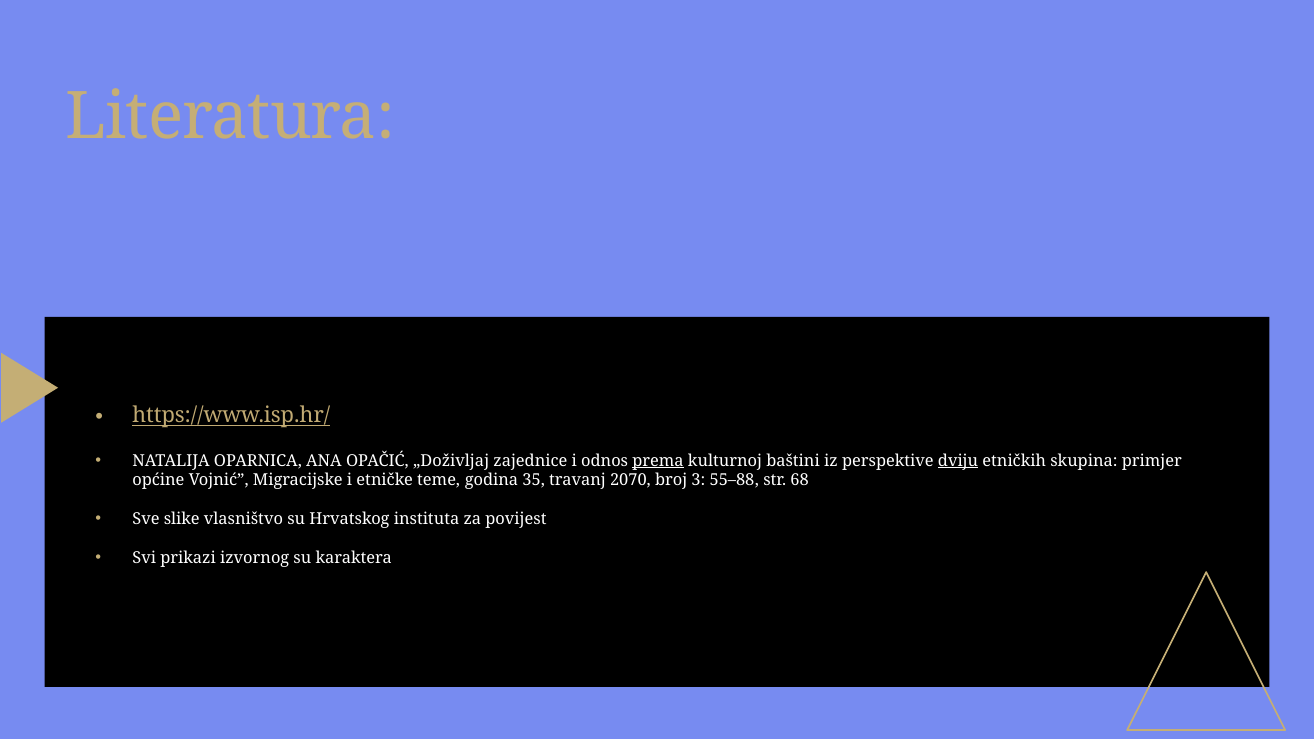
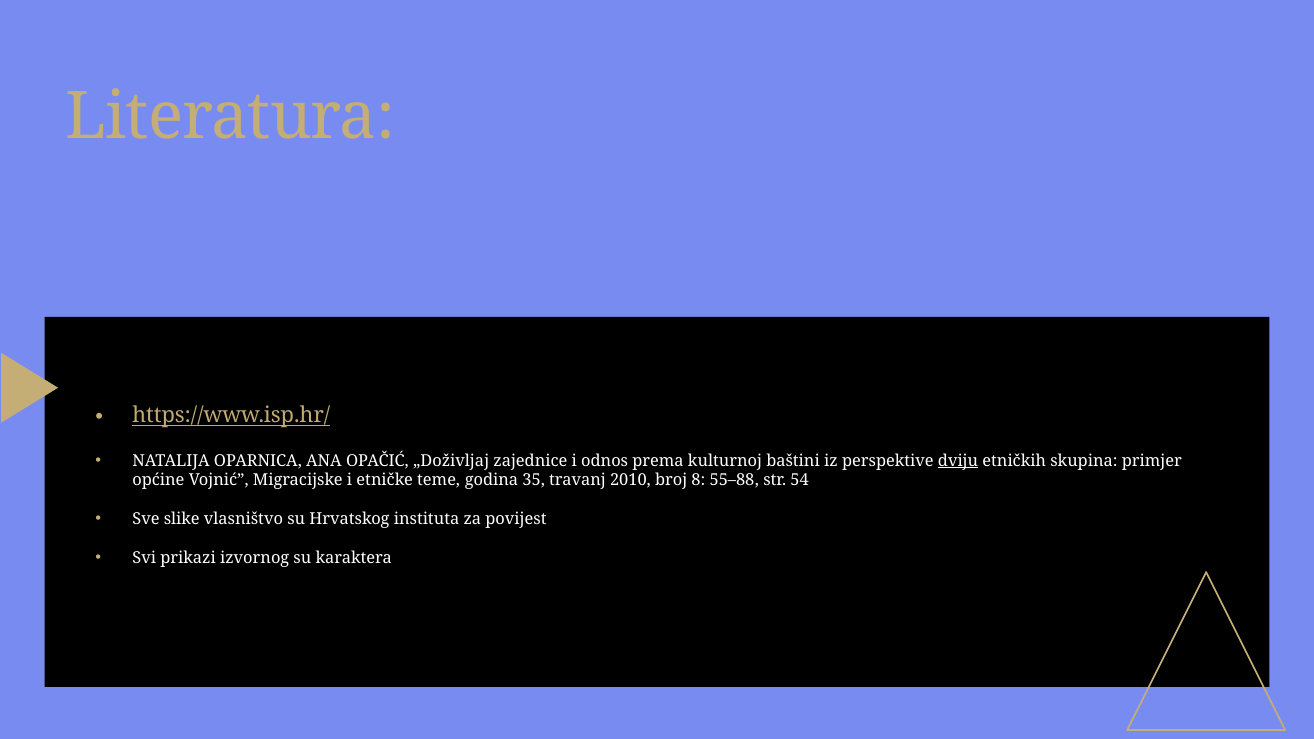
prema underline: present -> none
2070: 2070 -> 2010
3: 3 -> 8
68: 68 -> 54
